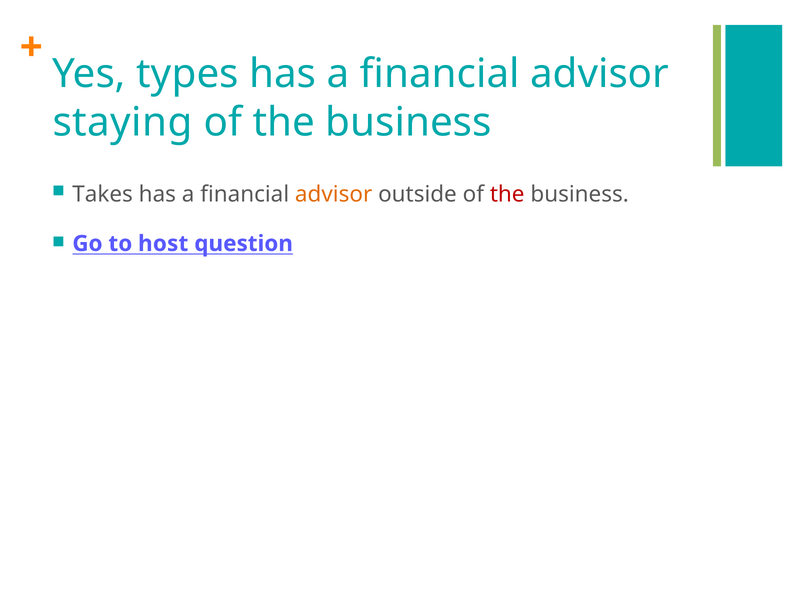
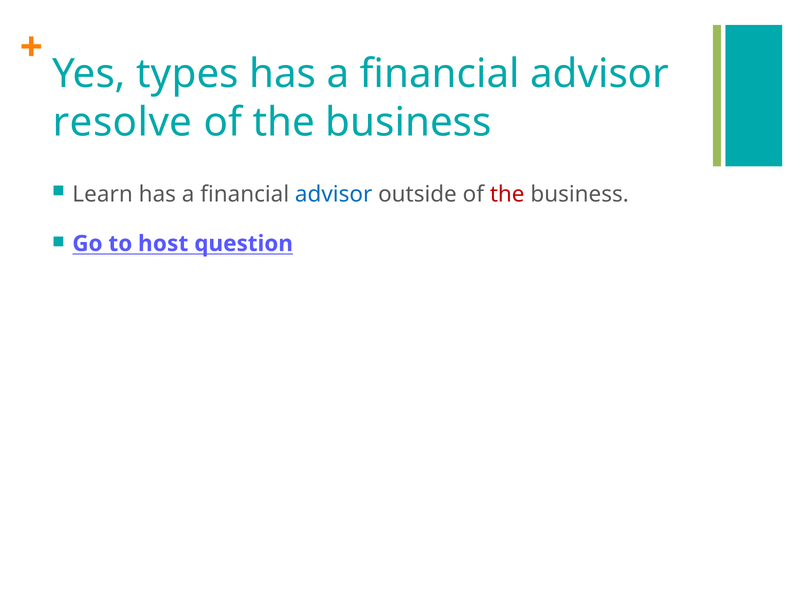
staying: staying -> resolve
Takes: Takes -> Learn
advisor at (334, 194) colour: orange -> blue
